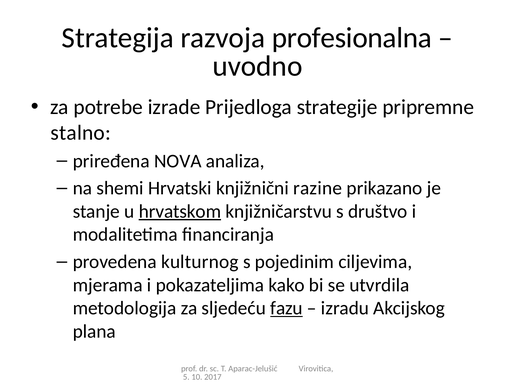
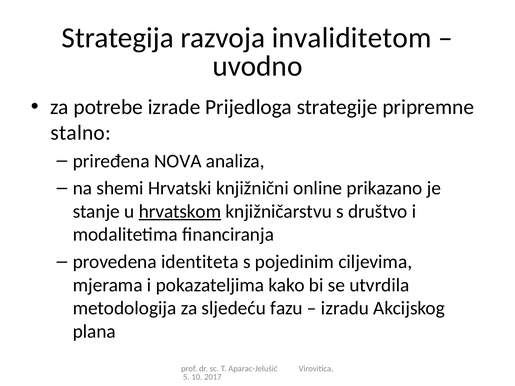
profesionalna: profesionalna -> invaliditetom
razine: razine -> online
kulturnog: kulturnog -> identiteta
fazu underline: present -> none
